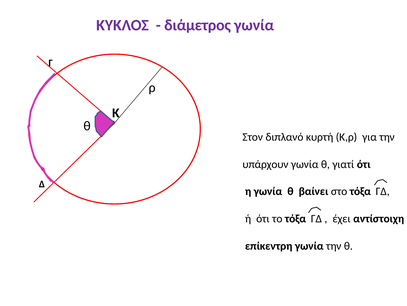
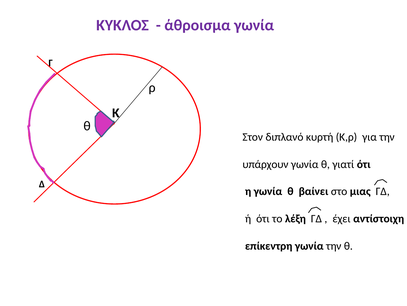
διάμετρος: διάμετρος -> άθροισμα
στο τόξα: τόξα -> μιας
το τόξα: τόξα -> λέξη
